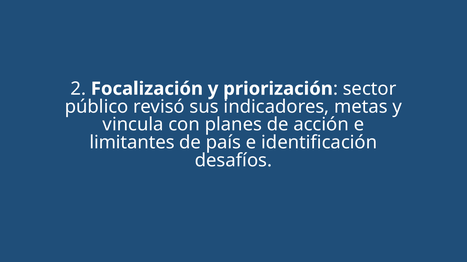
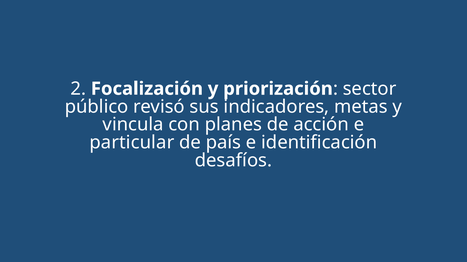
limitantes: limitantes -> particular
